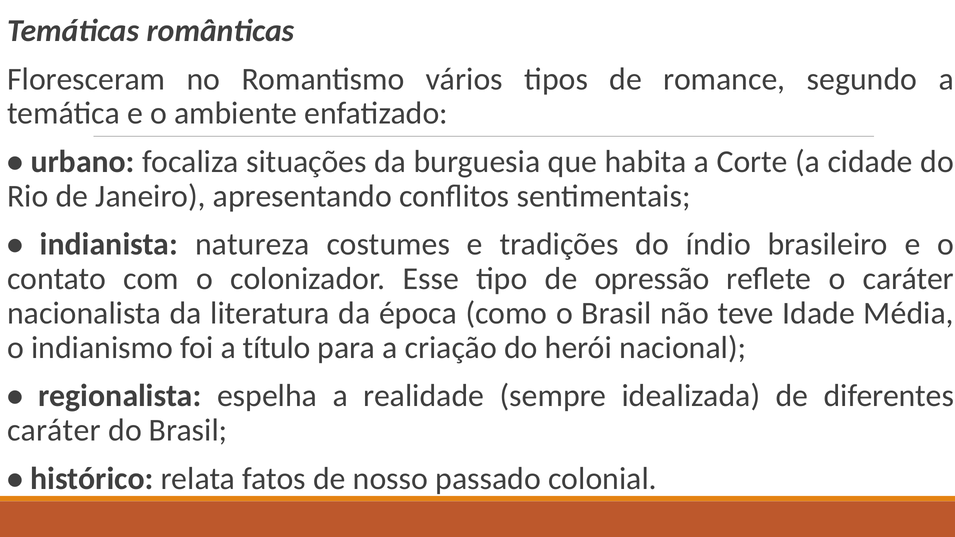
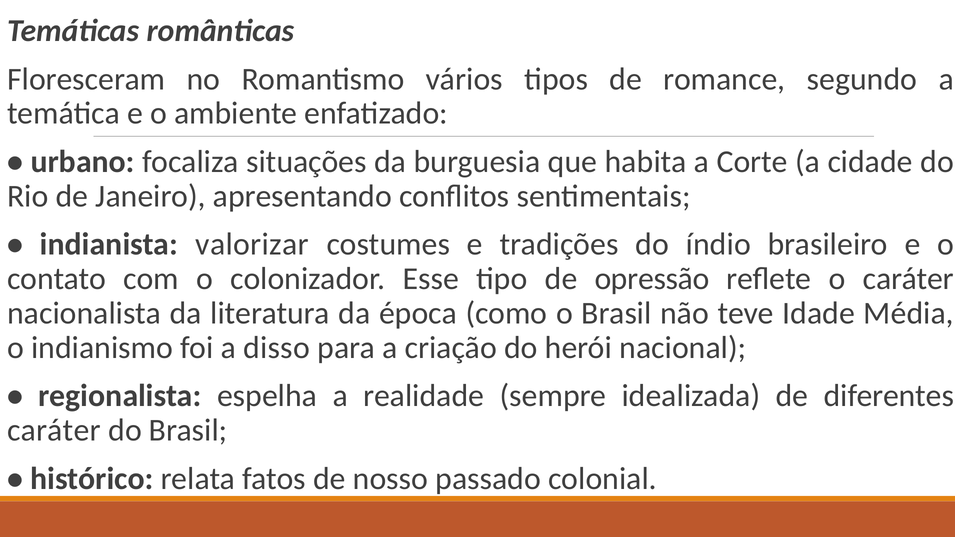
natureza: natureza -> valorizar
título: título -> disso
